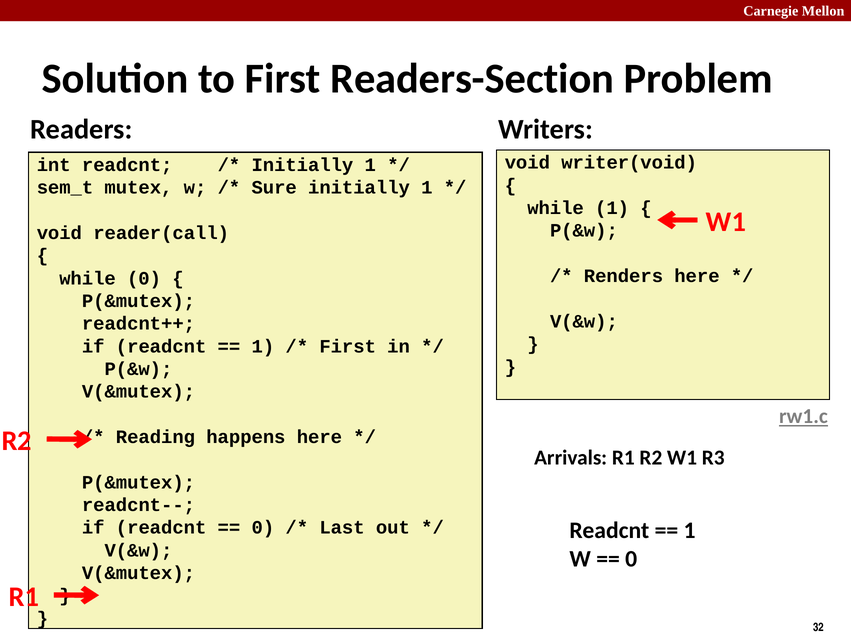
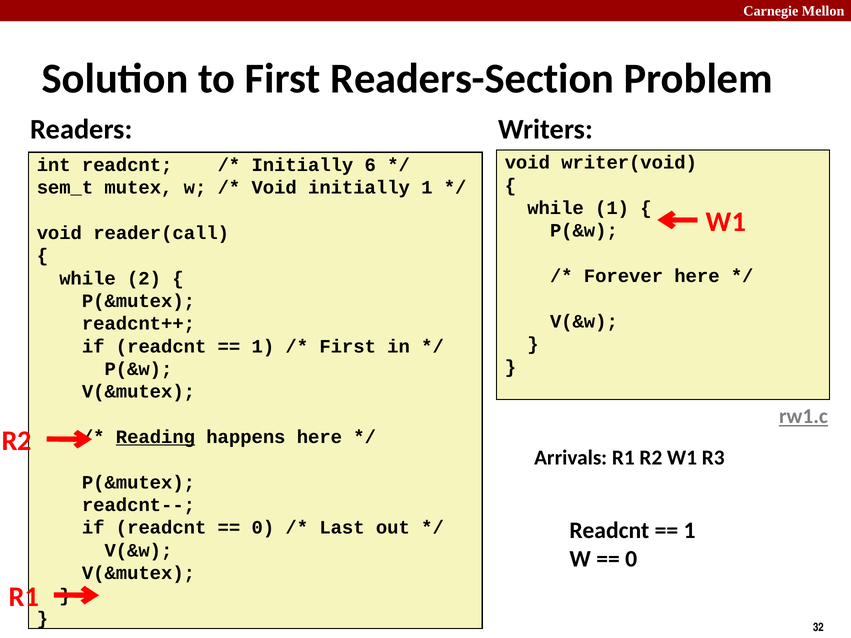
1 at (370, 165): 1 -> 6
Sure at (274, 188): Sure -> Void
Renders: Renders -> Forever
while 0: 0 -> 2
Reading underline: none -> present
